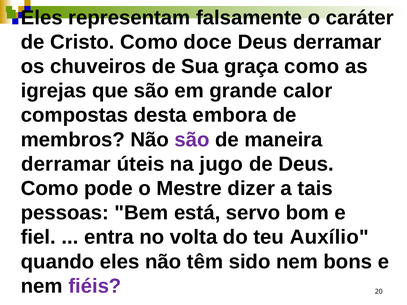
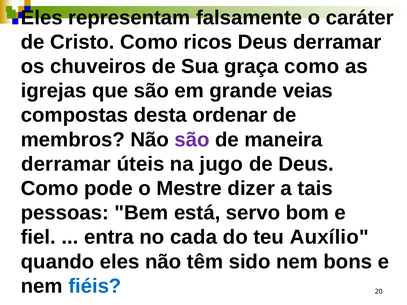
doce: doce -> ricos
calor: calor -> veias
embora: embora -> ordenar
volta: volta -> cada
fiéis colour: purple -> blue
